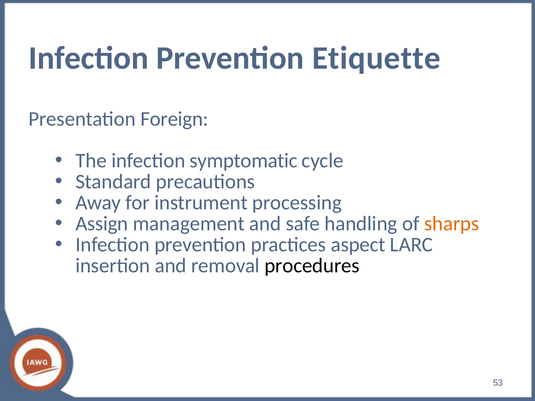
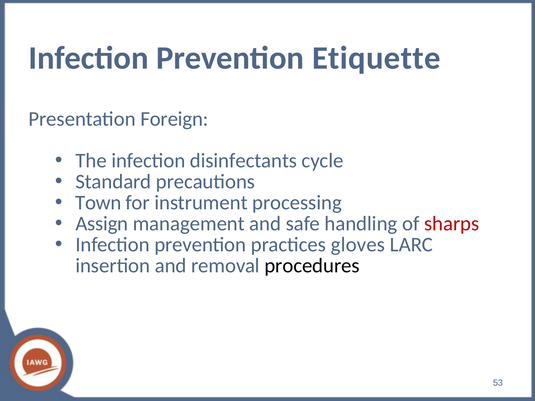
symptomatic: symptomatic -> disinfectants
Away: Away -> Town
sharps colour: orange -> red
aspect: aspect -> gloves
